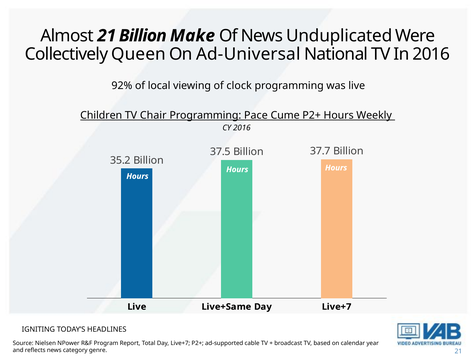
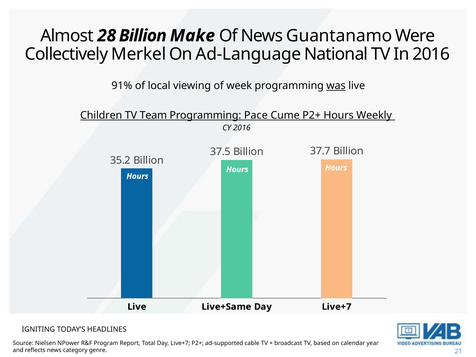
Almost 21: 21 -> 28
Unduplicated: Unduplicated -> Guantanamo
Queen: Queen -> Merkel
Ad-Universal: Ad-Universal -> Ad-Language
92%: 92% -> 91%
clock: clock -> week
was underline: none -> present
Chair: Chair -> Team
